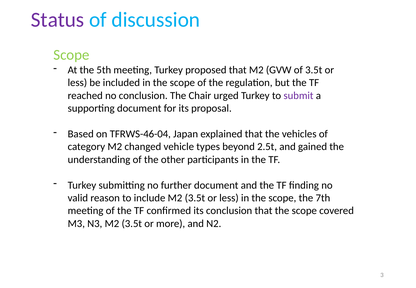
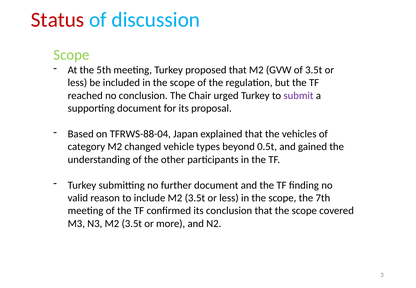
Status colour: purple -> red
TFRWS-46-04: TFRWS-46-04 -> TFRWS-88-04
2.5t: 2.5t -> 0.5t
